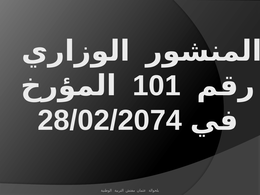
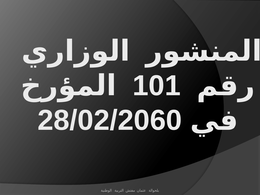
28/02/2074: 28/02/2074 -> 28/02/2060
